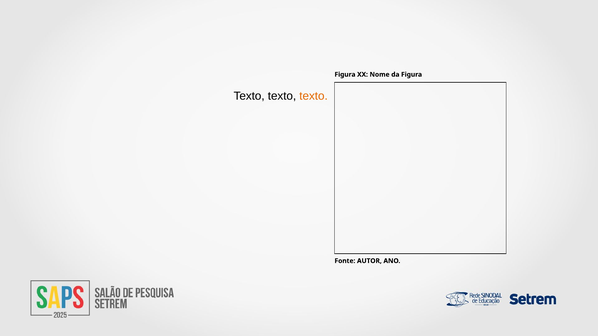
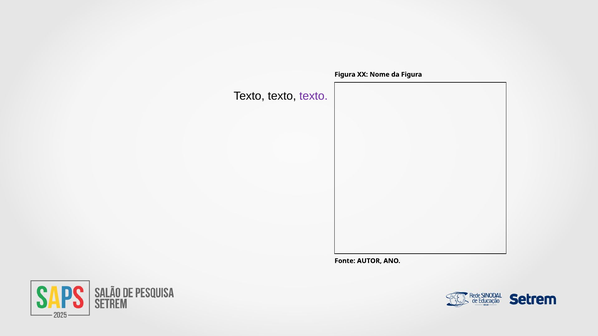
texto at (314, 96) colour: orange -> purple
